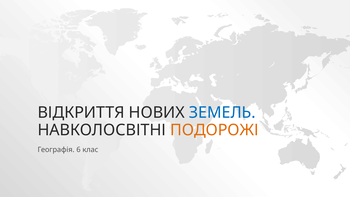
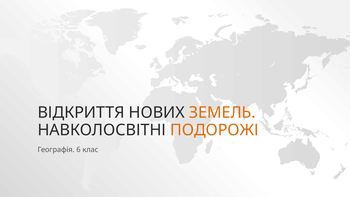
ЗЕМЕЛЬ colour: blue -> orange
